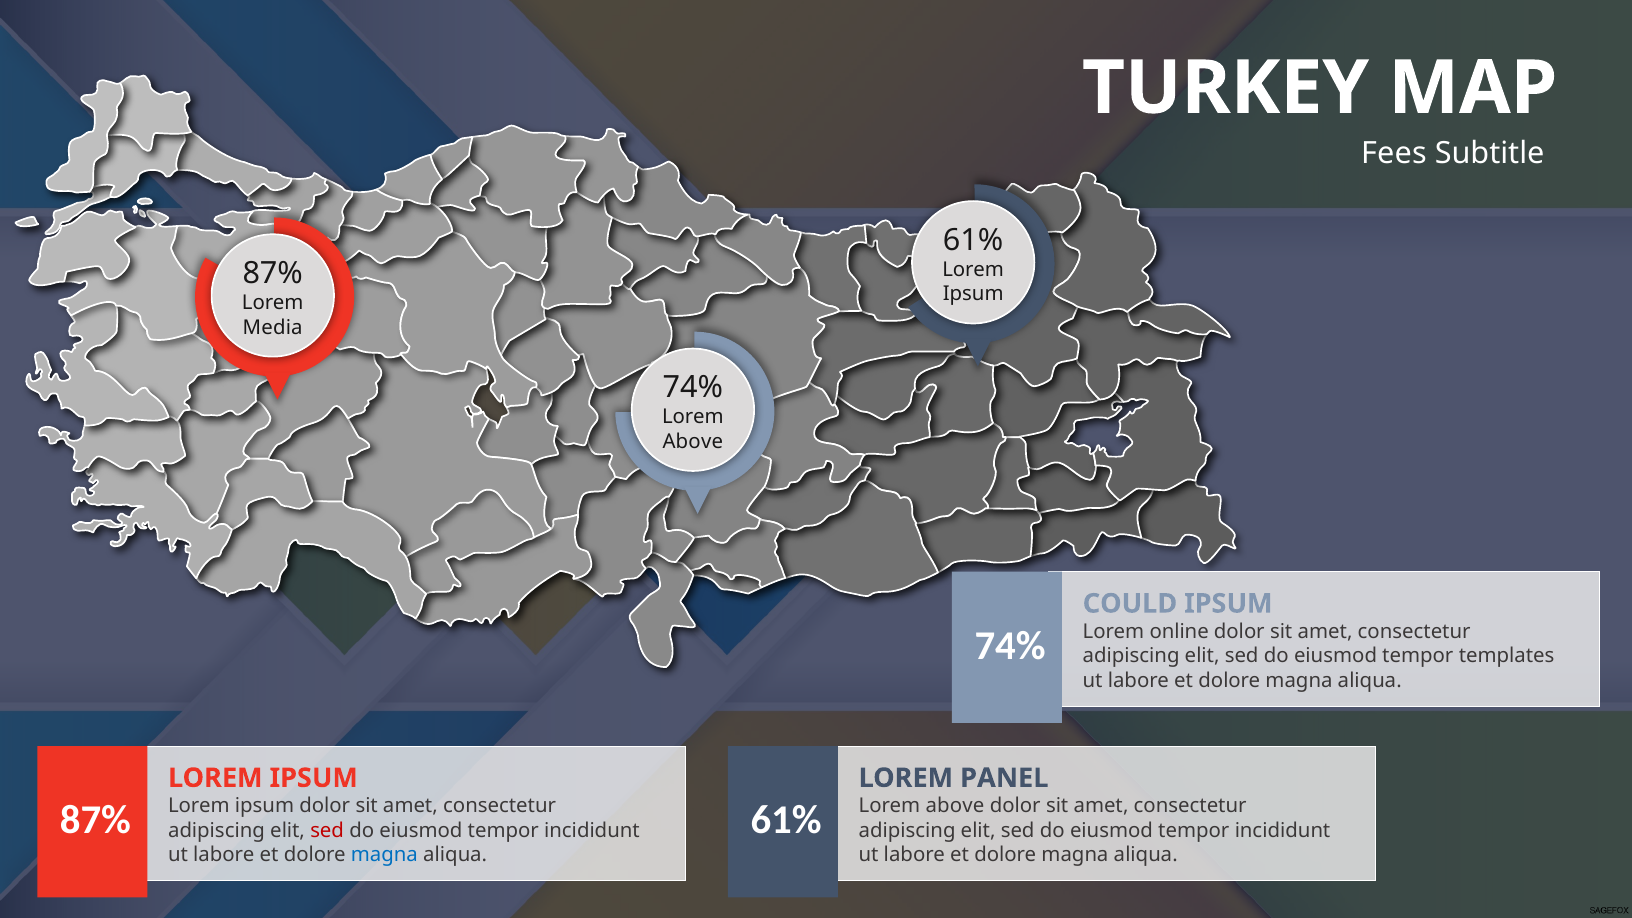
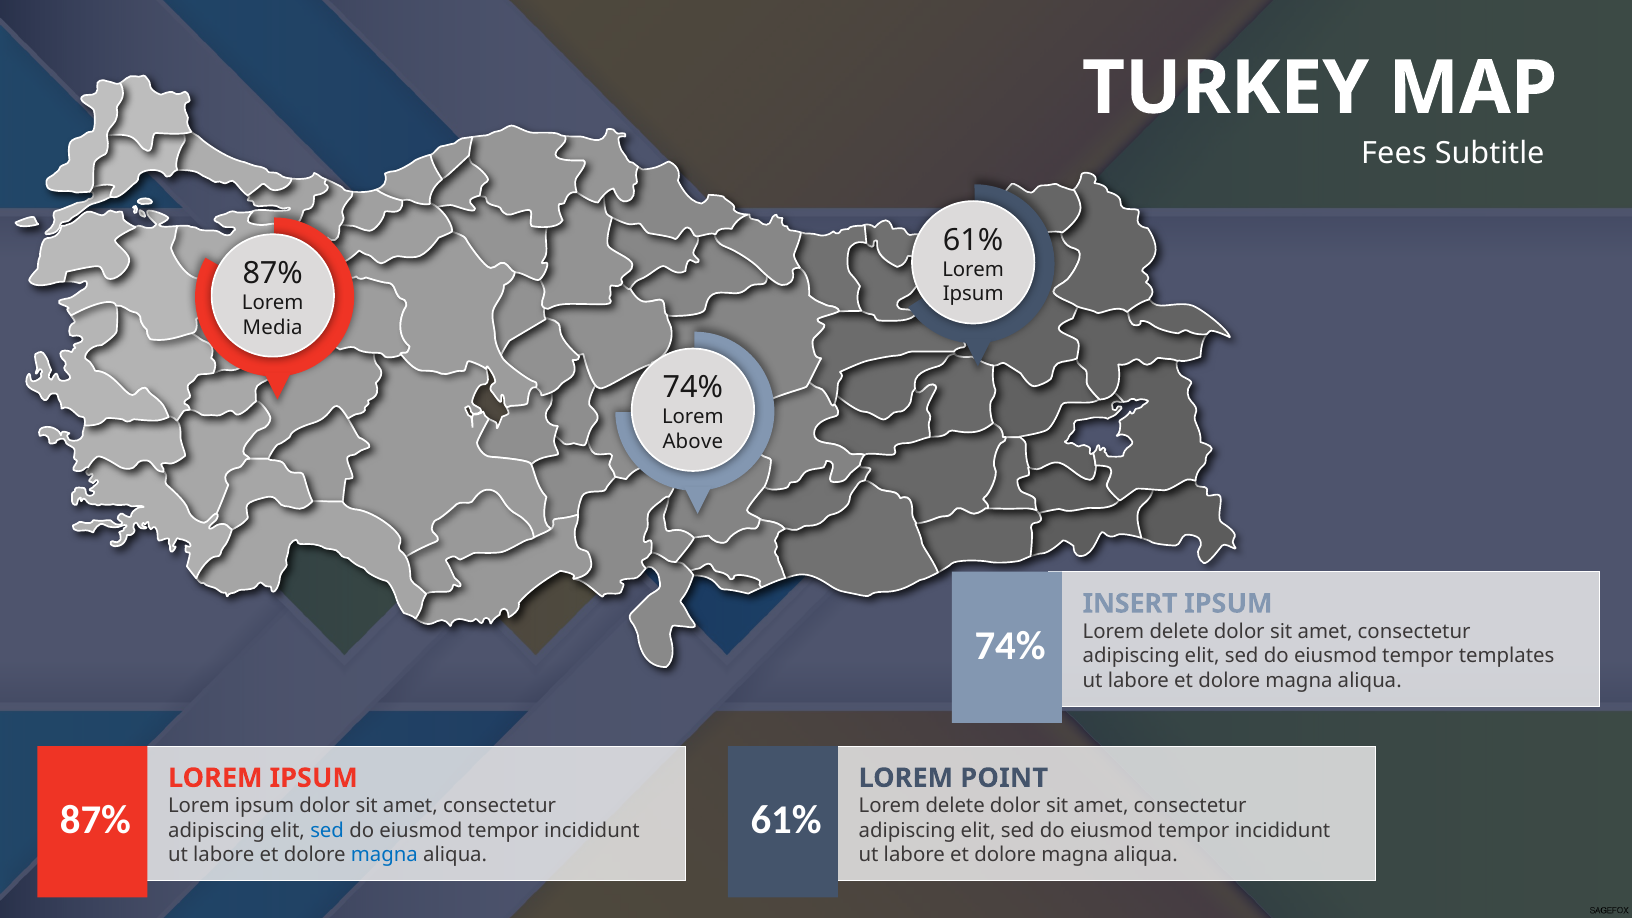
COULD: COULD -> INSERT
online at (1179, 632): online -> delete
PANEL: PANEL -> POINT
above at (955, 806): above -> delete
sed at (327, 831) colour: red -> blue
